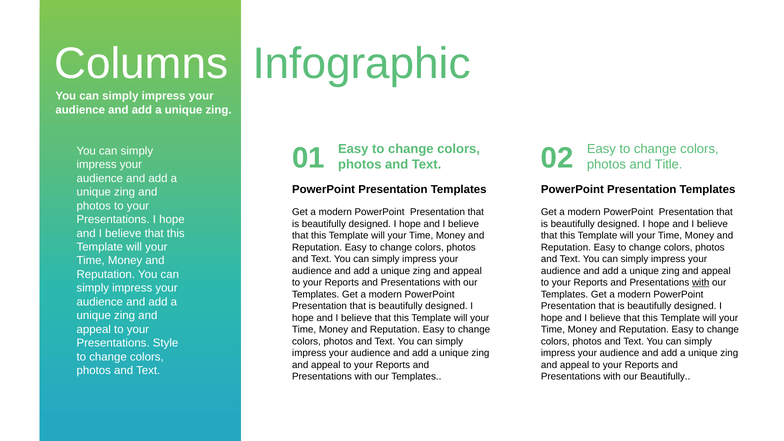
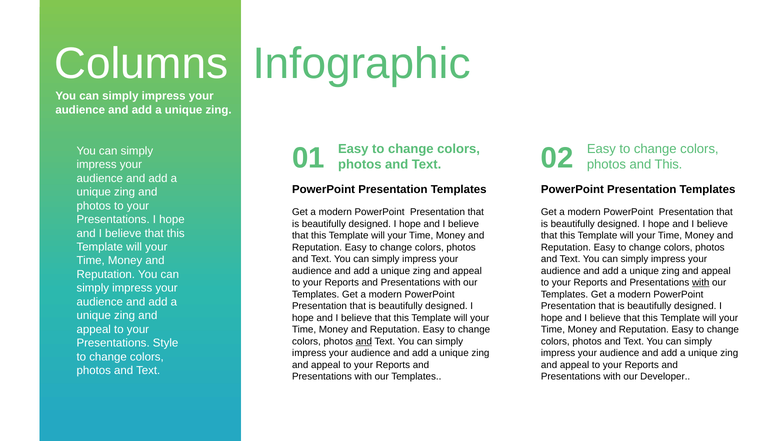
and Title: Title -> This
and at (364, 341) underline: none -> present
our Beautifully: Beautifully -> Developer
